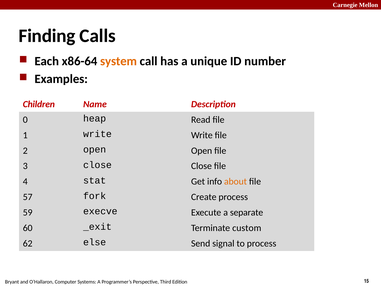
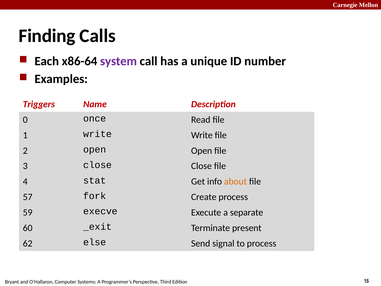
system colour: orange -> purple
Children: Children -> Triggers
heap: heap -> once
custom: custom -> present
